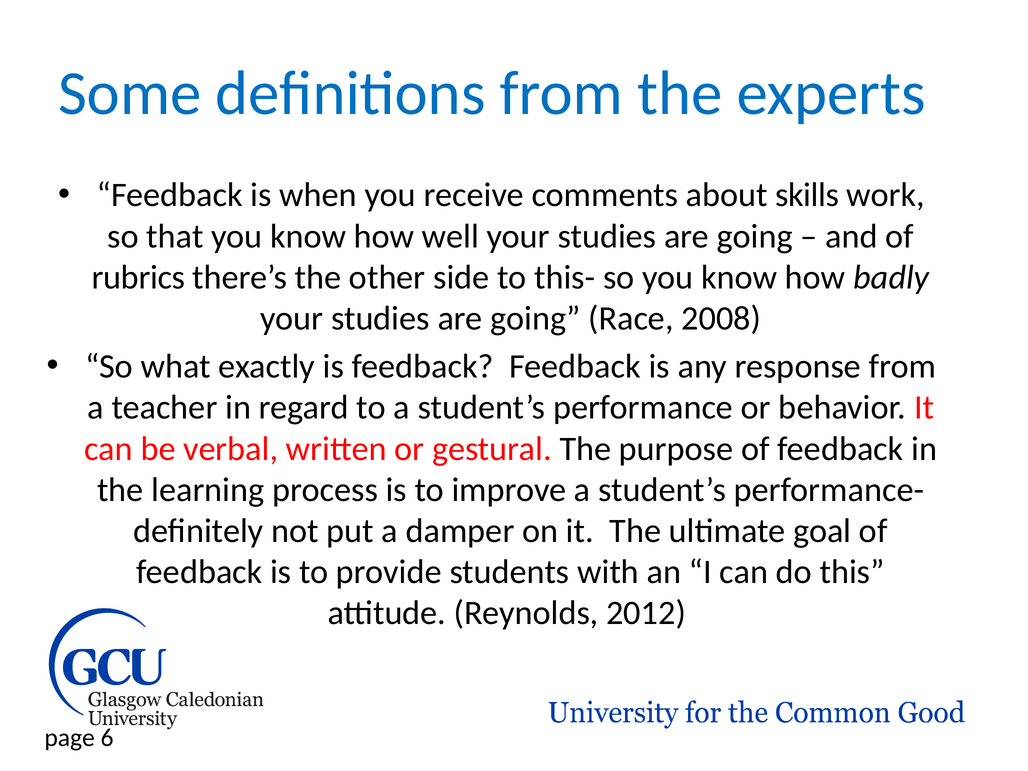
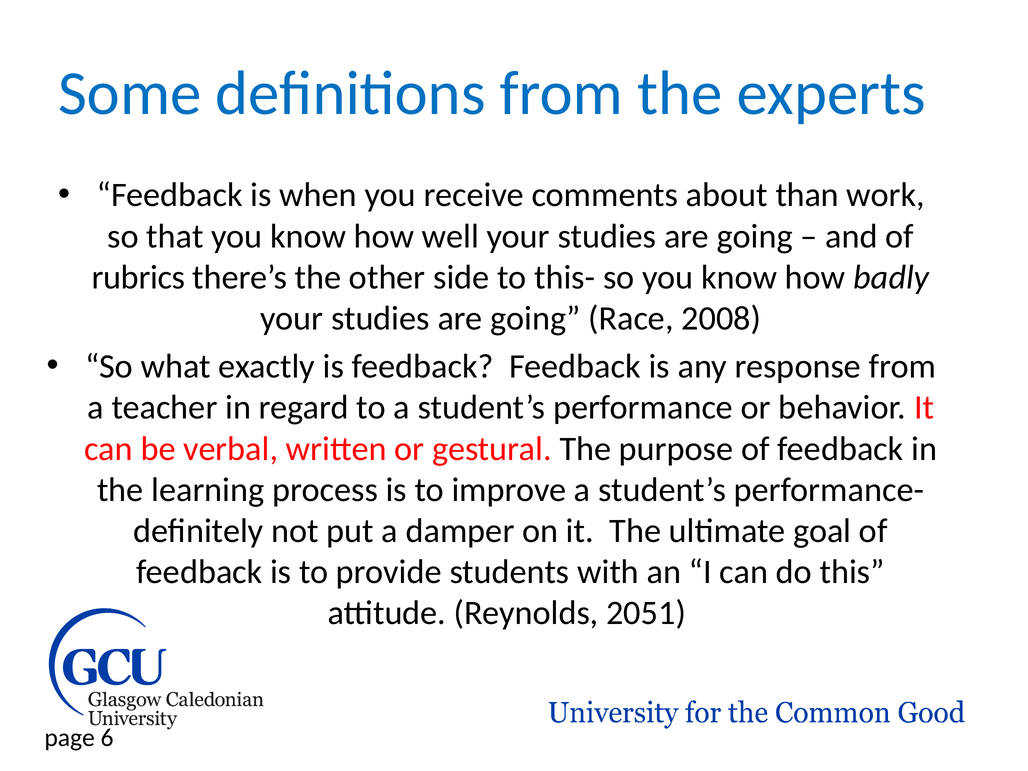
skills: skills -> than
2012: 2012 -> 2051
